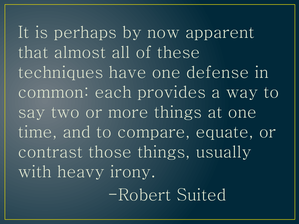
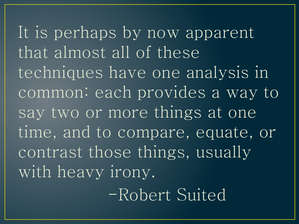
defense: defense -> analysis
